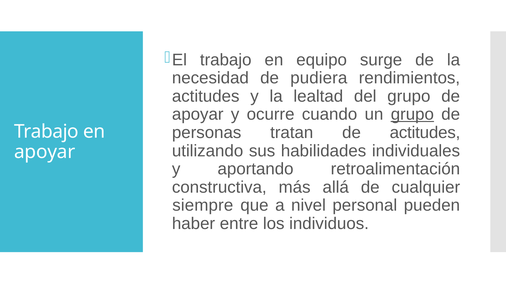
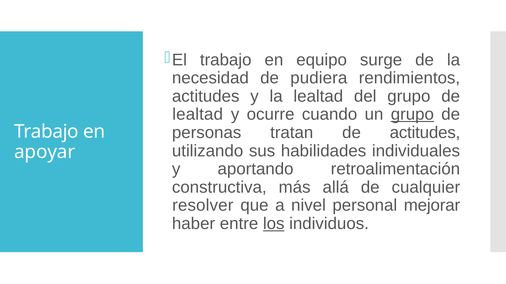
apoyar at (198, 115): apoyar -> lealtad
siempre: siempre -> resolver
pueden: pueden -> mejorar
los underline: none -> present
